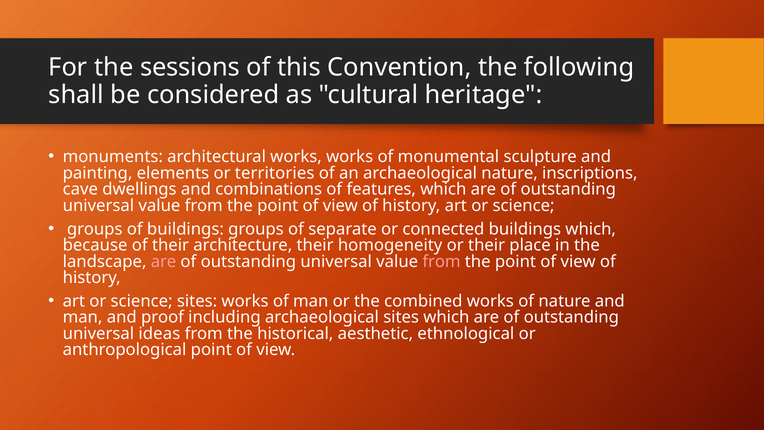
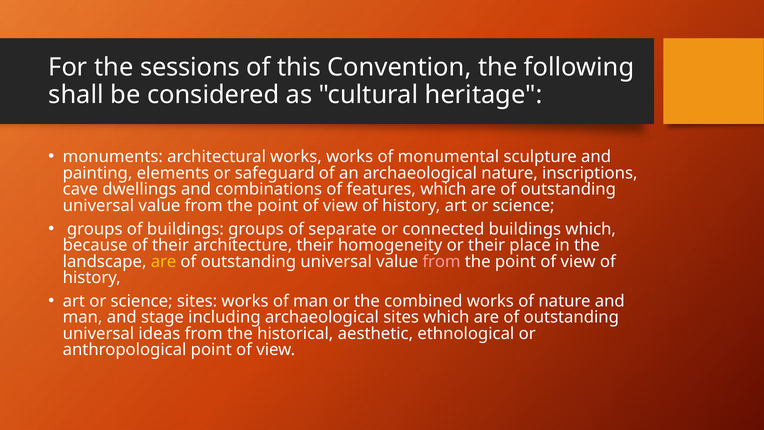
territories: territories -> safeguard
are at (164, 261) colour: pink -> yellow
proof: proof -> stage
